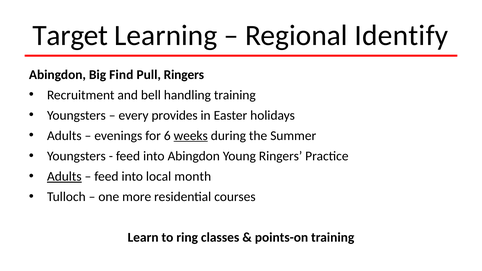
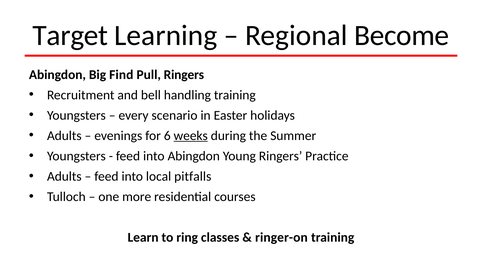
Identify: Identify -> Become
provides: provides -> scenario
Adults at (64, 176) underline: present -> none
month: month -> pitfalls
points-on: points-on -> ringer-on
